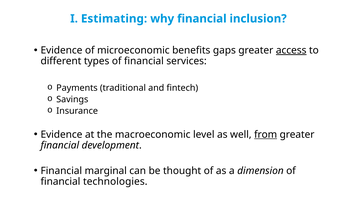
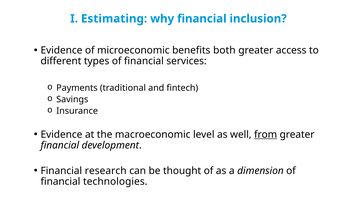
gaps: gaps -> both
access underline: present -> none
marginal: marginal -> research
